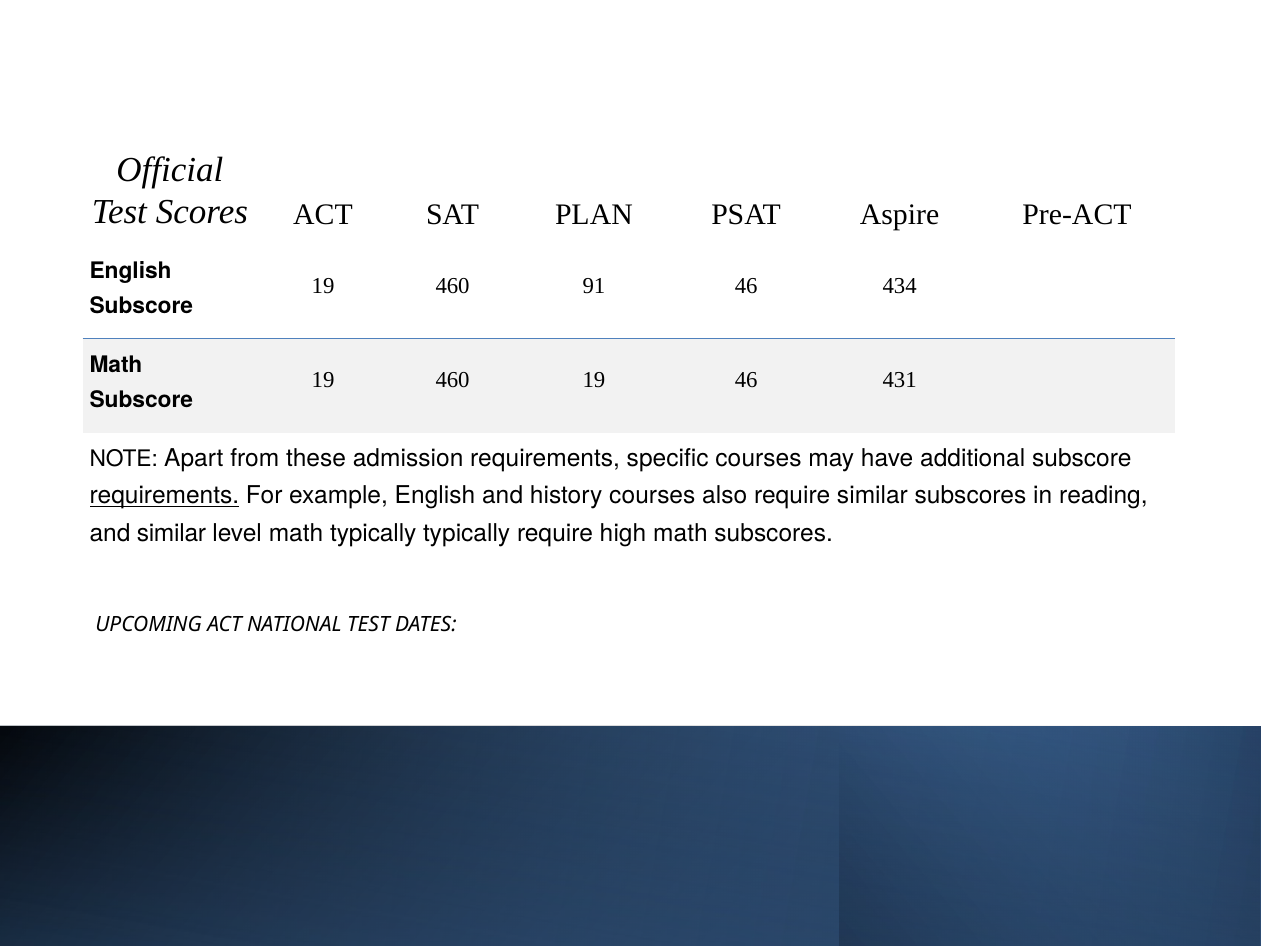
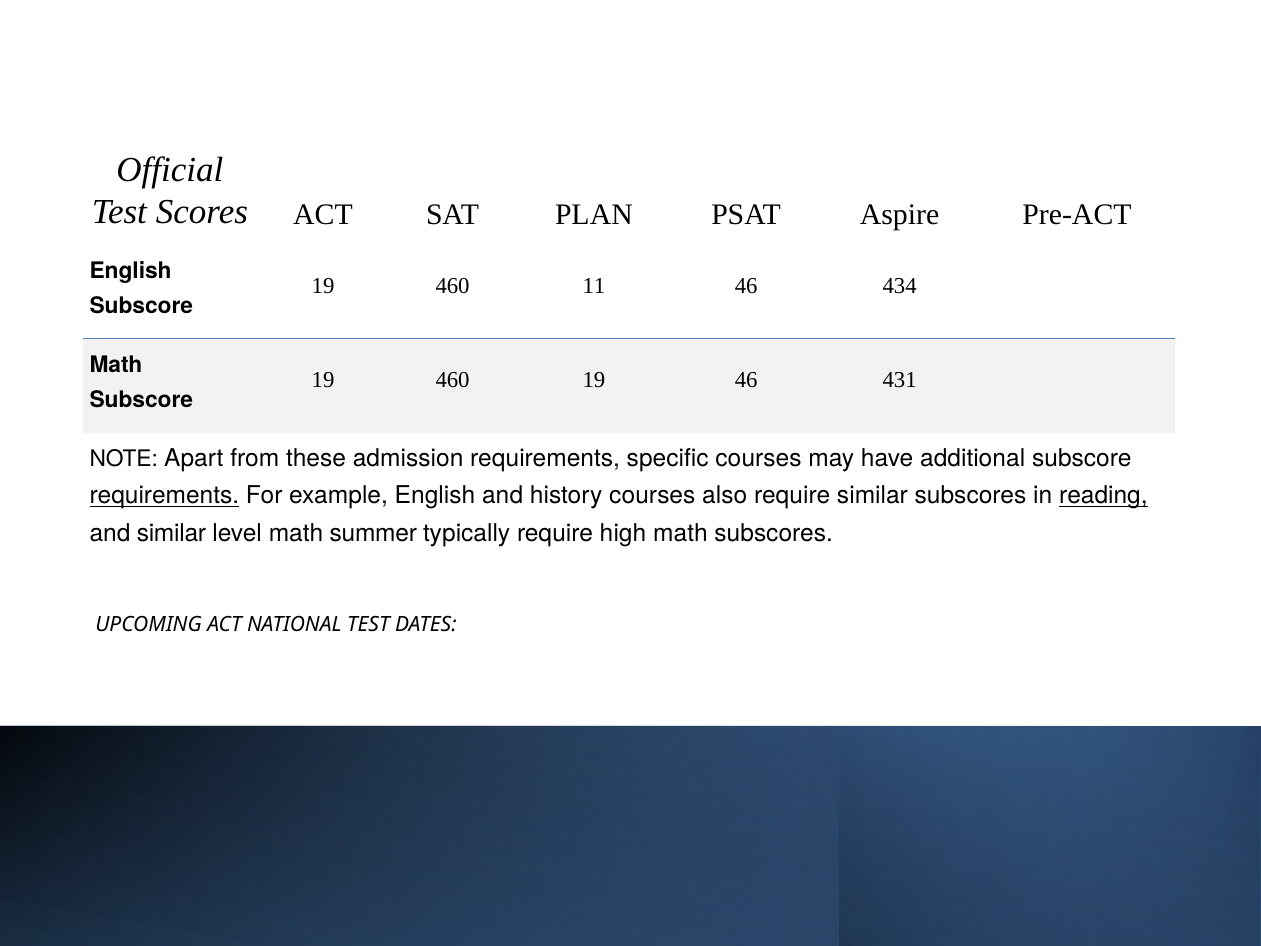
91: 91 -> 11
reading underline: none -> present
math typically: typically -> summer
